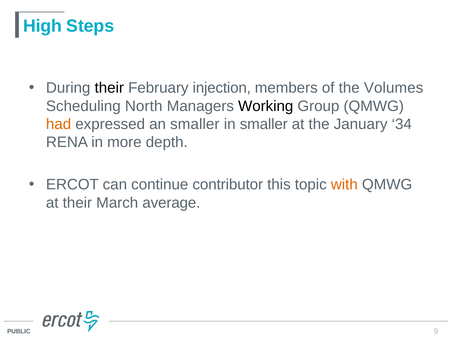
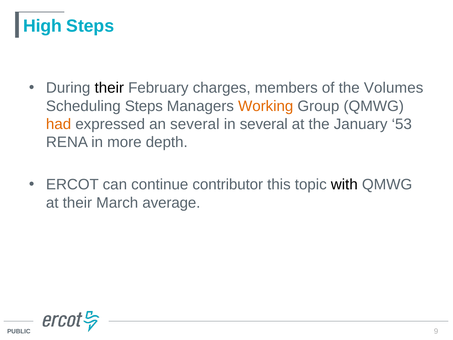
injection: injection -> charges
Scheduling North: North -> Steps
Working colour: black -> orange
an smaller: smaller -> several
in smaller: smaller -> several
34: 34 -> 53
with colour: orange -> black
